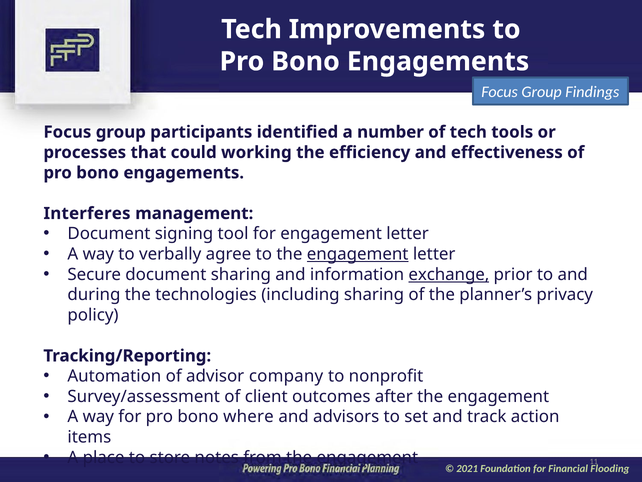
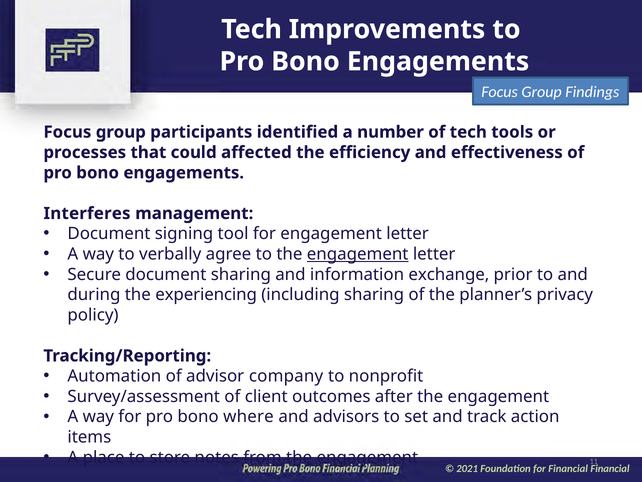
working: working -> affected
exchange underline: present -> none
technologies: technologies -> experiencing
Financial Flooding: Flooding -> Financial
